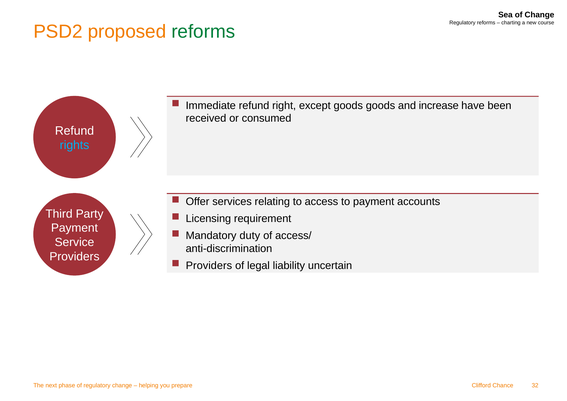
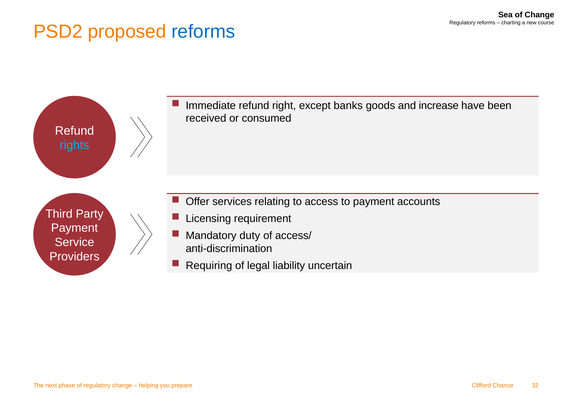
reforms at (203, 31) colour: green -> blue
except goods: goods -> banks
Providers at (209, 265): Providers -> Requiring
